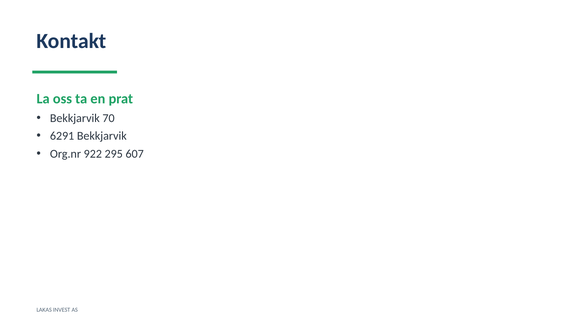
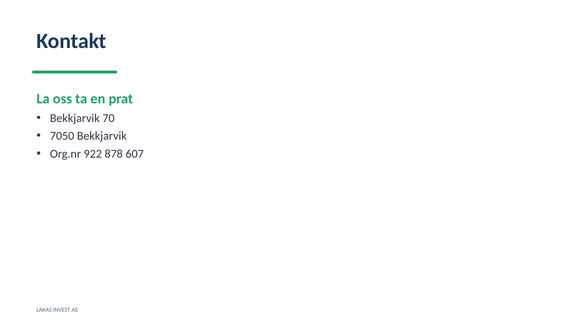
6291: 6291 -> 7050
295: 295 -> 878
